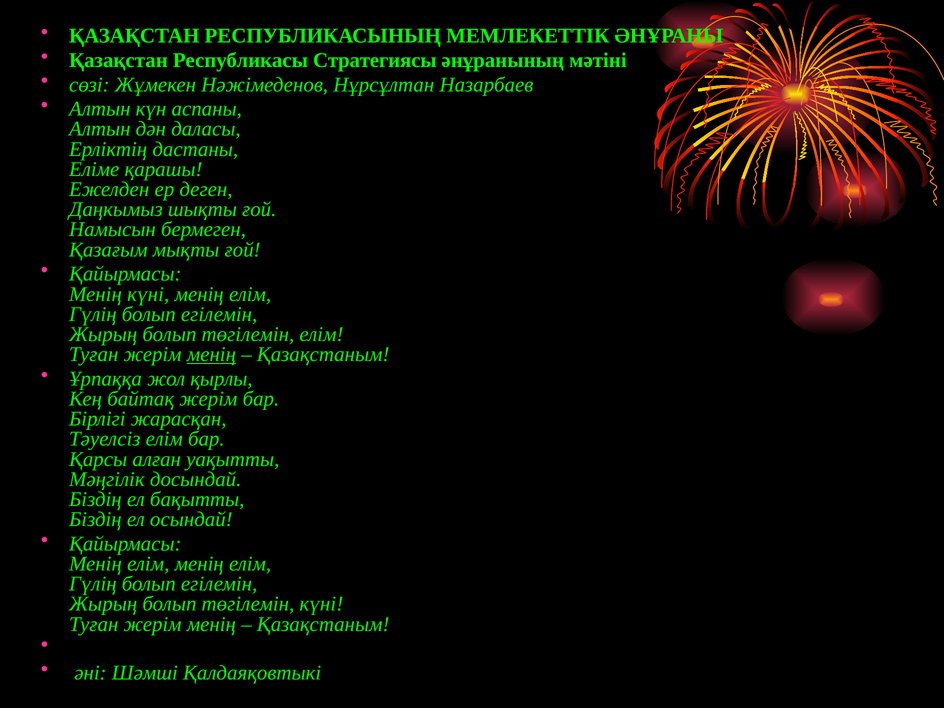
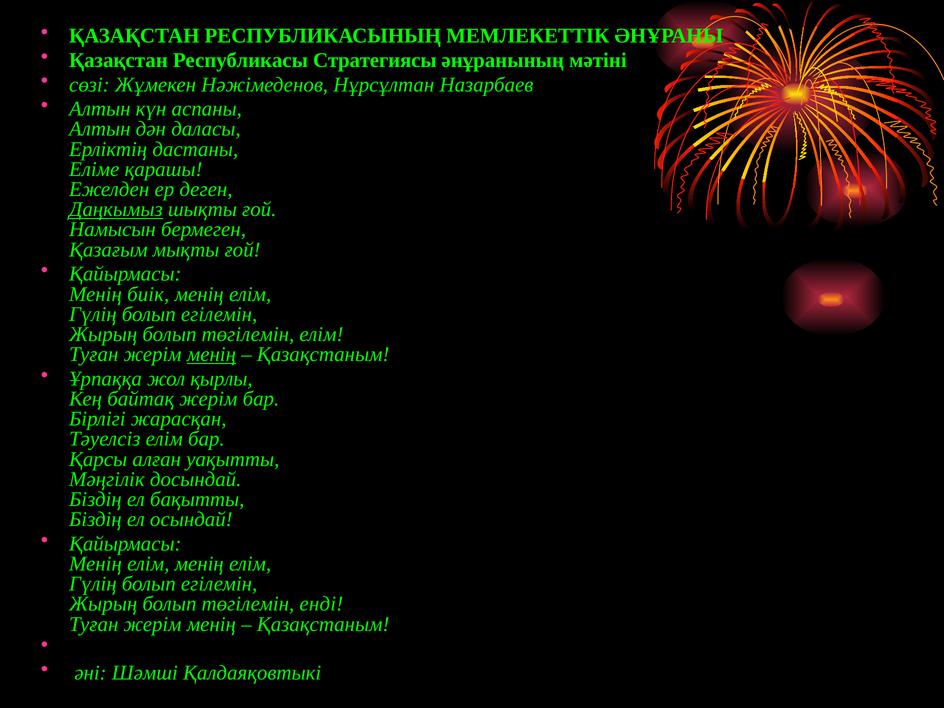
Даңкымыз underline: none -> present
Менің күні: күні -> биiк
төгілемін күні: күні -> енді
